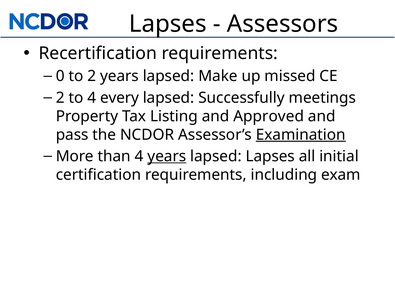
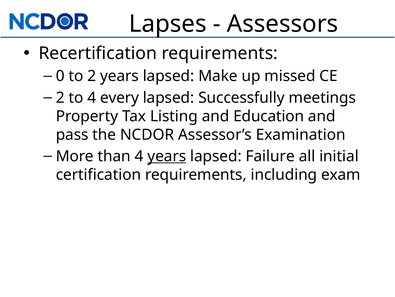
Approved: Approved -> Education
Examination underline: present -> none
lapsed Lapses: Lapses -> Failure
